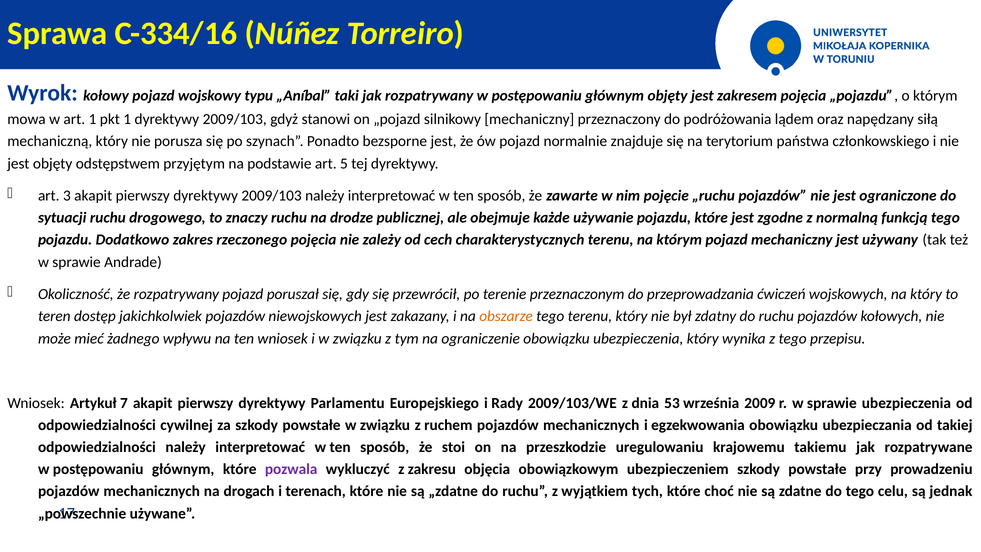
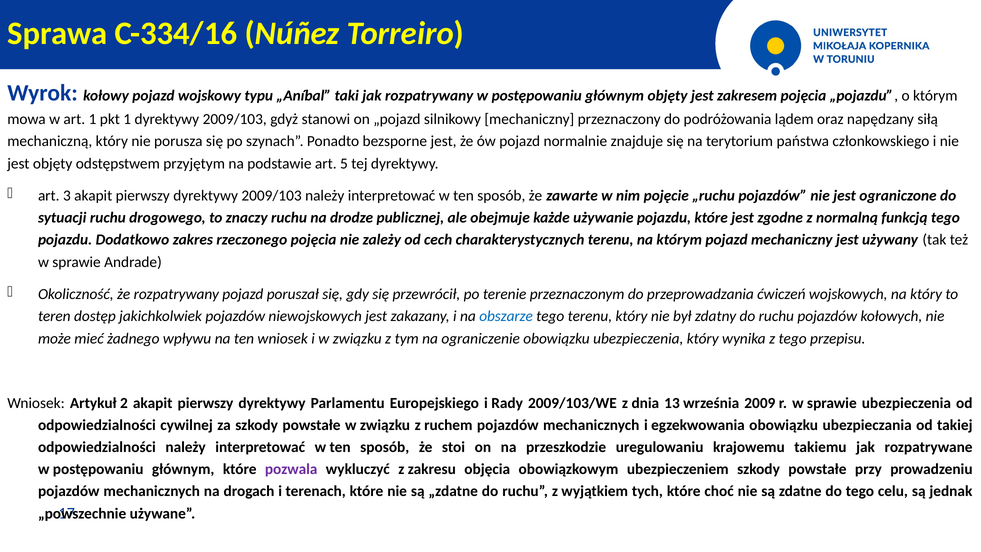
obszarze colour: orange -> blue
7: 7 -> 2
53: 53 -> 13
